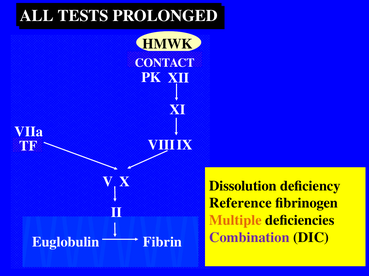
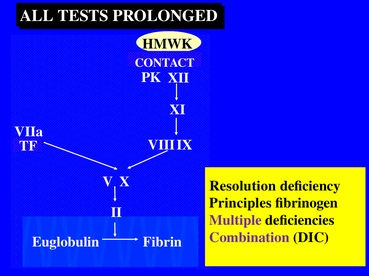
Dissolution: Dissolution -> Resolution
Reference: Reference -> Principles
Multiple colour: orange -> purple
